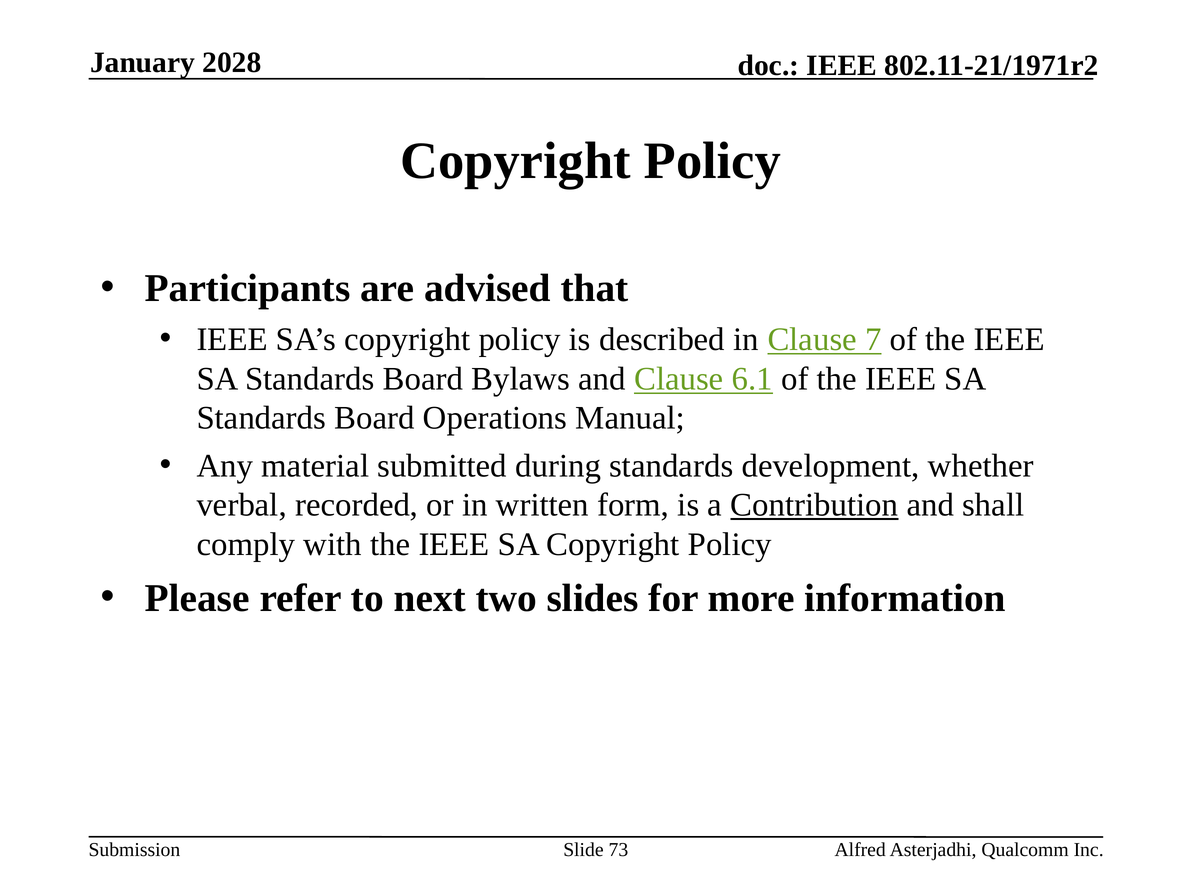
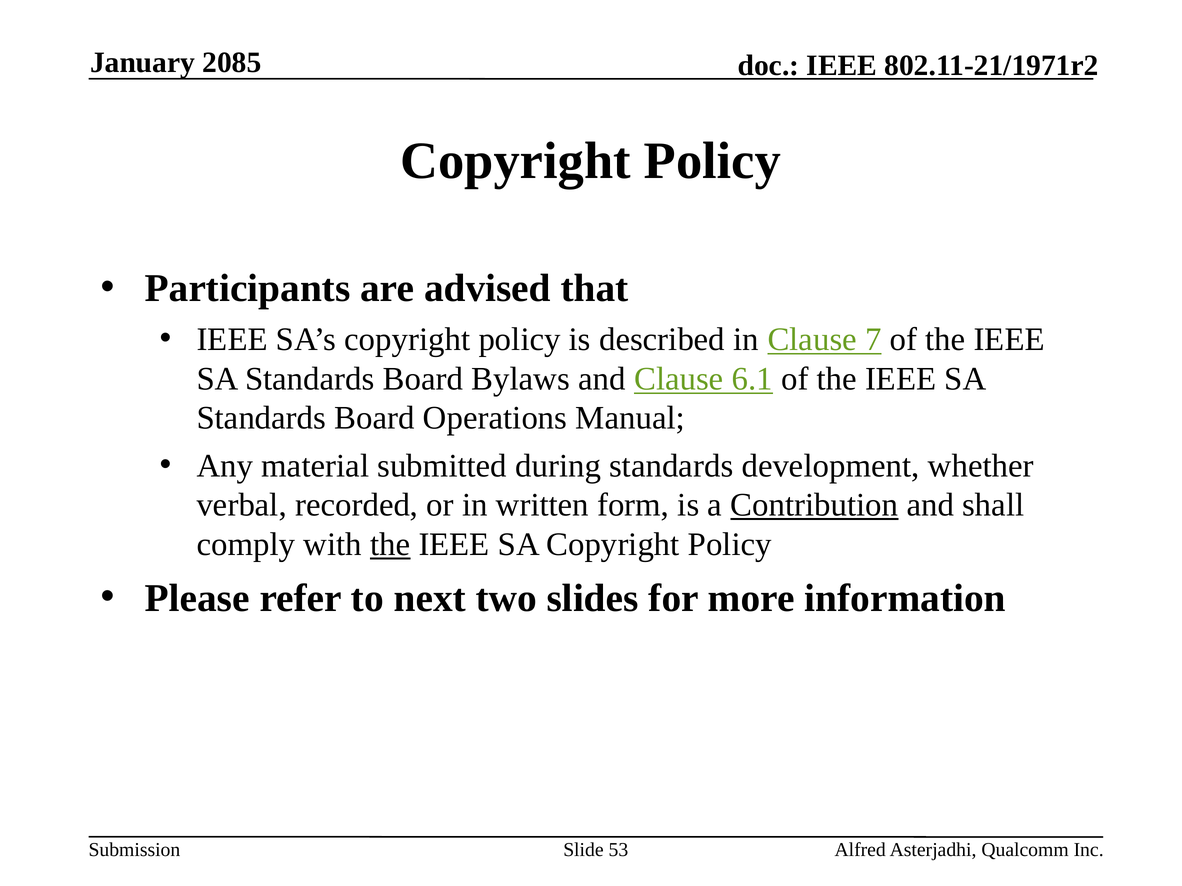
2028: 2028 -> 2085
the at (390, 545) underline: none -> present
73: 73 -> 53
